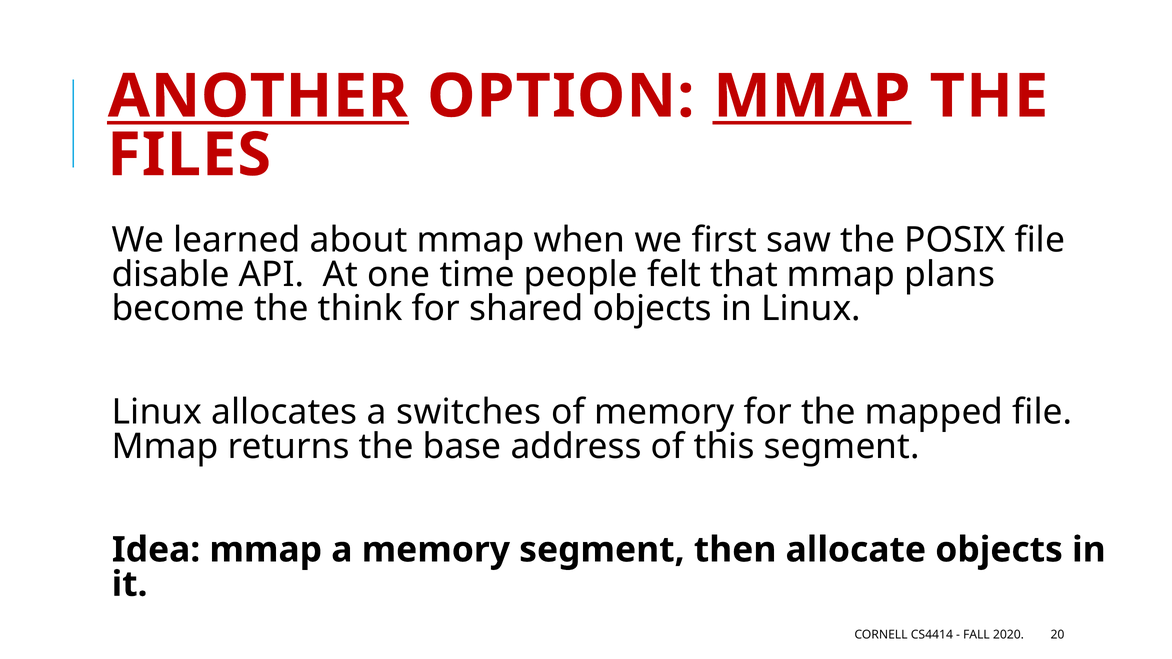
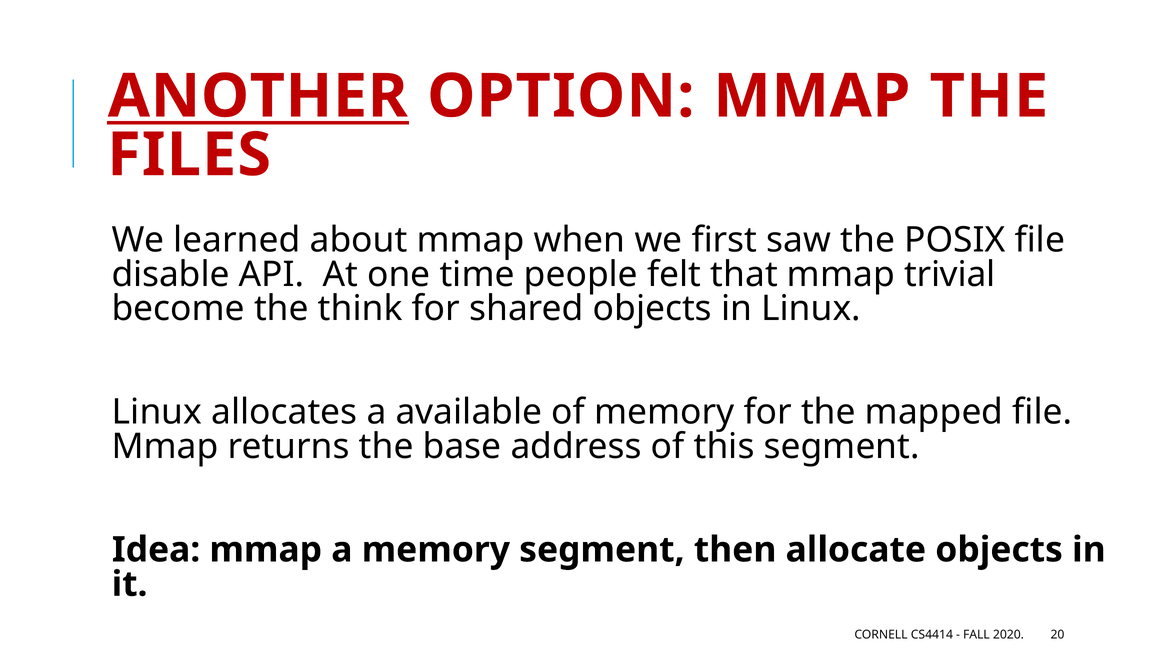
MMAP at (812, 96) underline: present -> none
plans: plans -> trivial
switches: switches -> available
